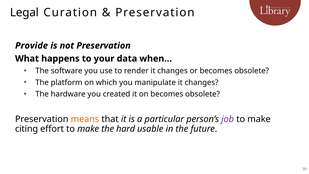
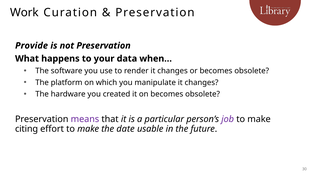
Legal: Legal -> Work
means colour: orange -> purple
hard: hard -> date
